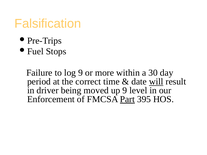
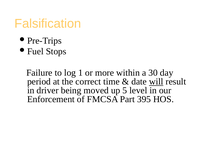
log 9: 9 -> 1
up 9: 9 -> 5
Part underline: present -> none
